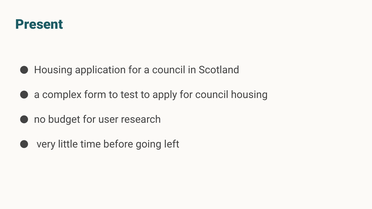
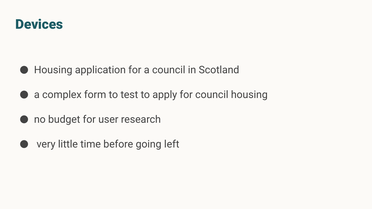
Present: Present -> Devices
